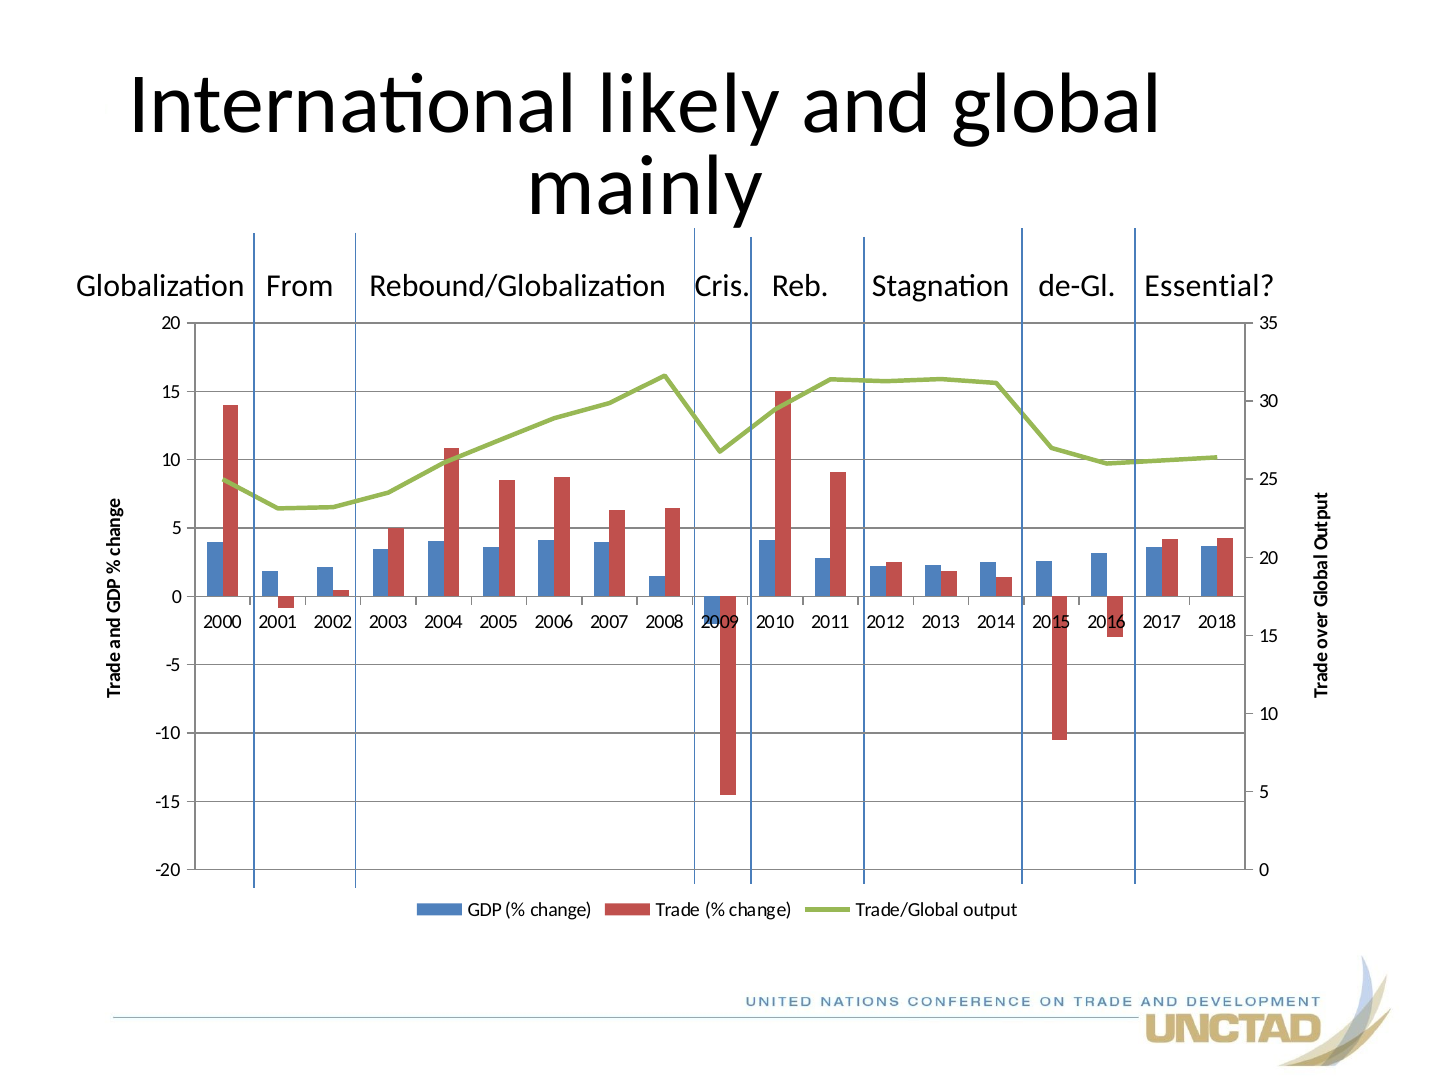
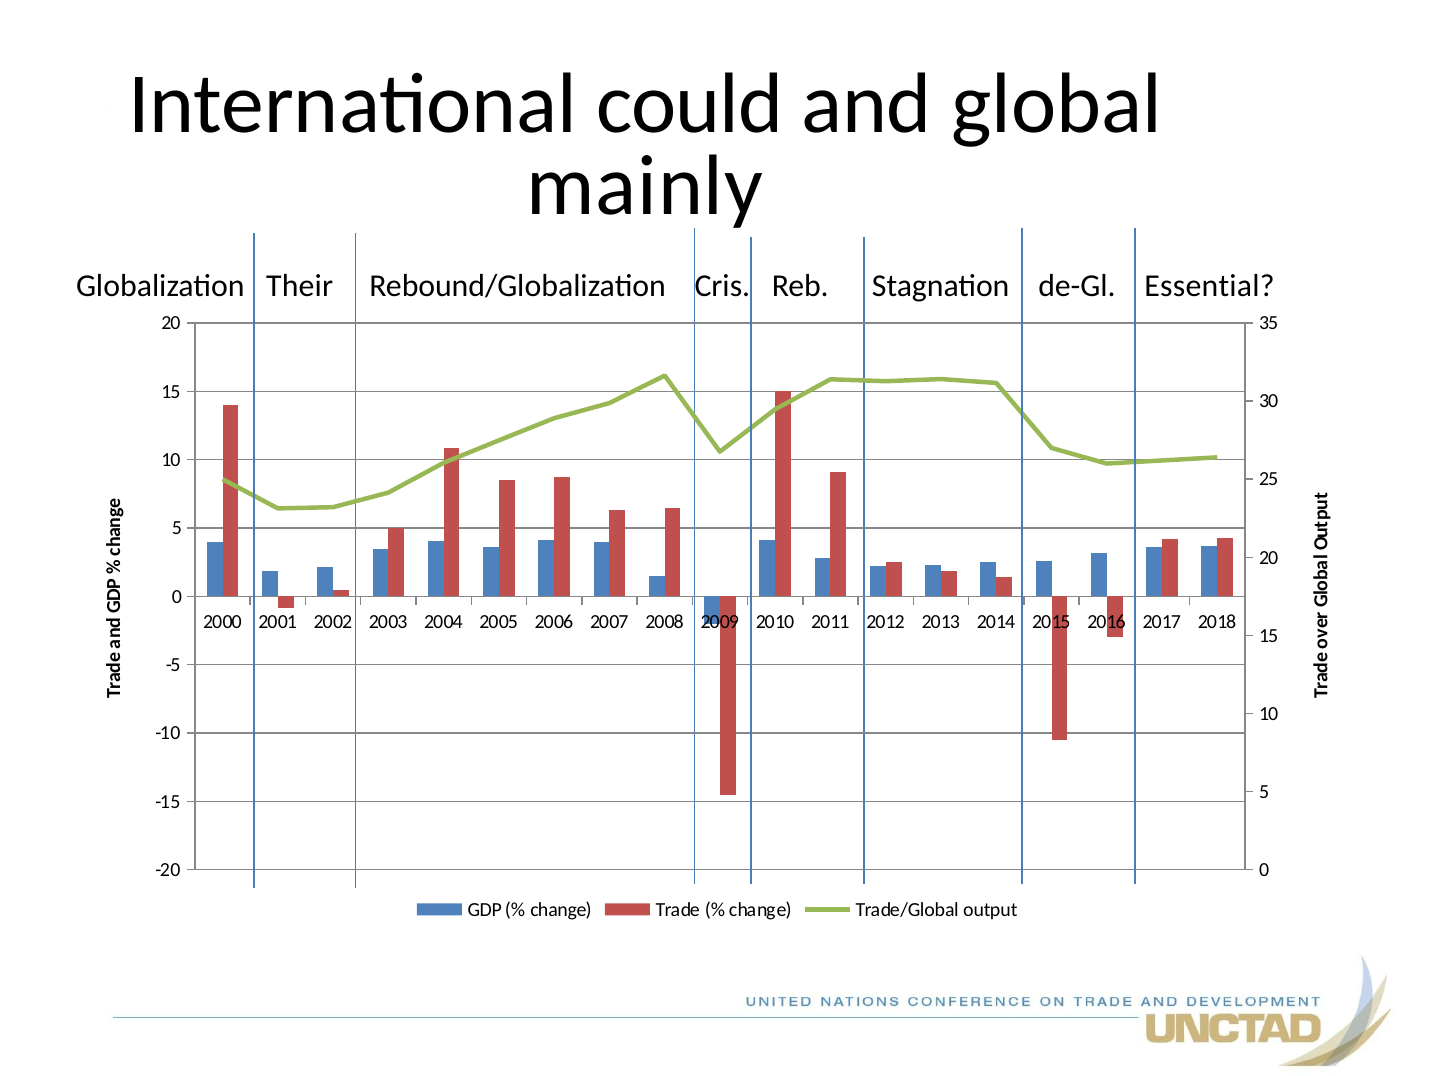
likely: likely -> could
From: From -> Their
